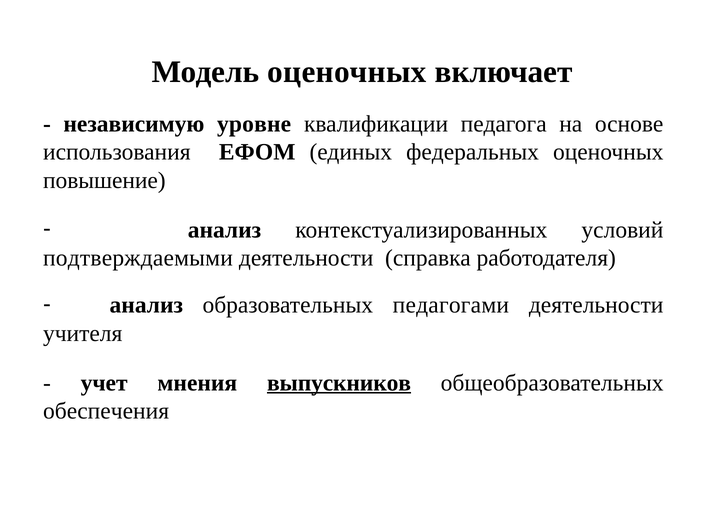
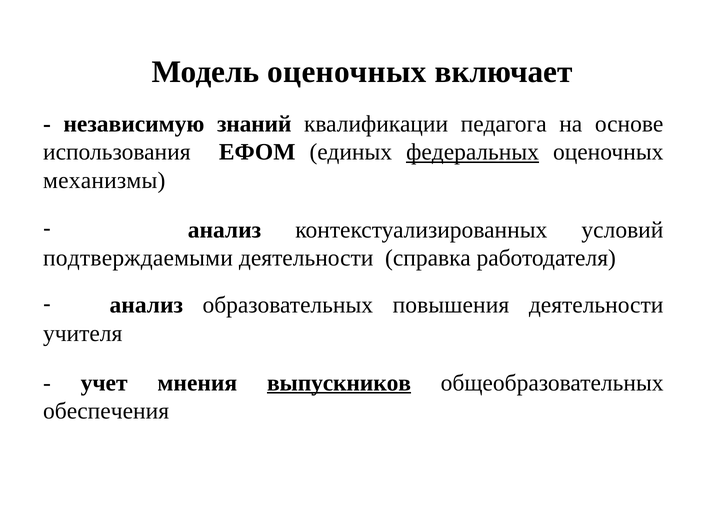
уровне: уровне -> знаний
федеральных underline: none -> present
повышение: повышение -> механизмы
педагогами: педагогами -> повышения
